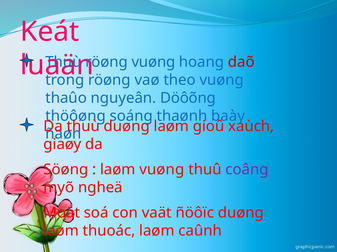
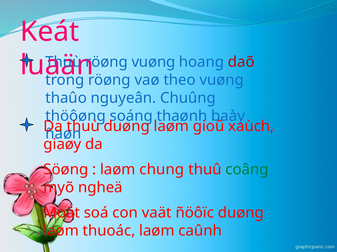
Döôõng: Döôõng -> Chuûng
laøm vuøng: vuøng -> chung
coâng colour: purple -> green
